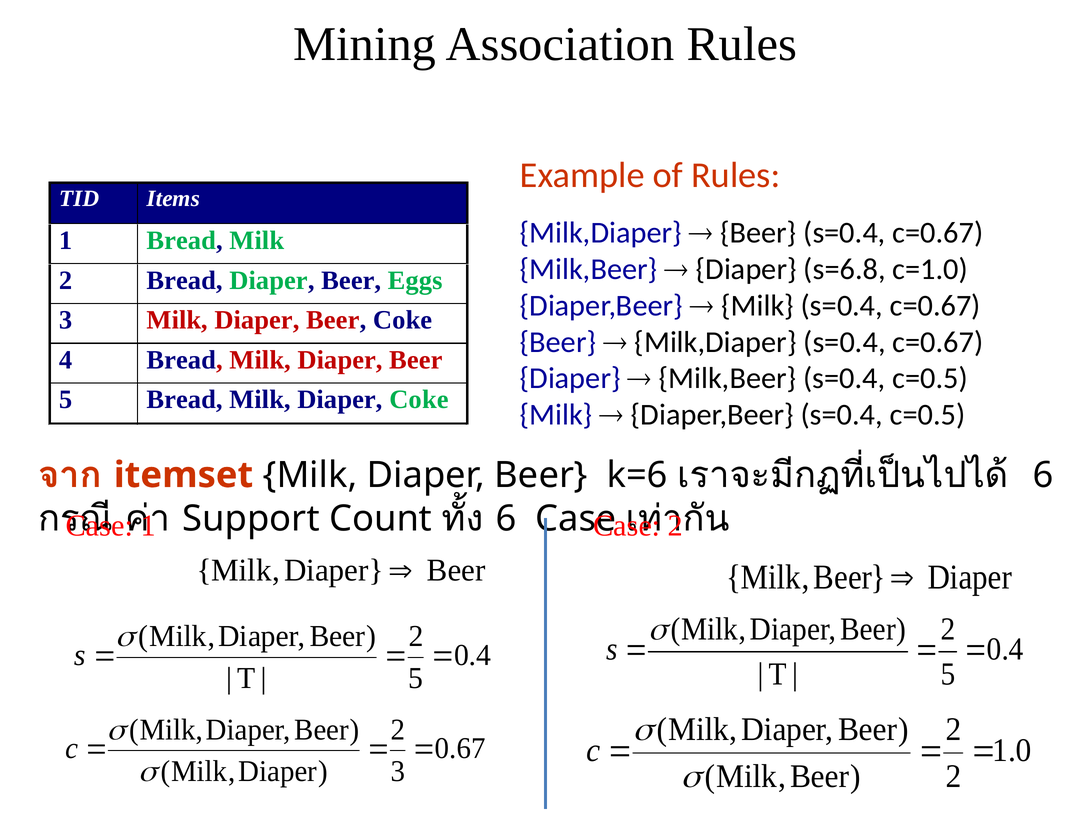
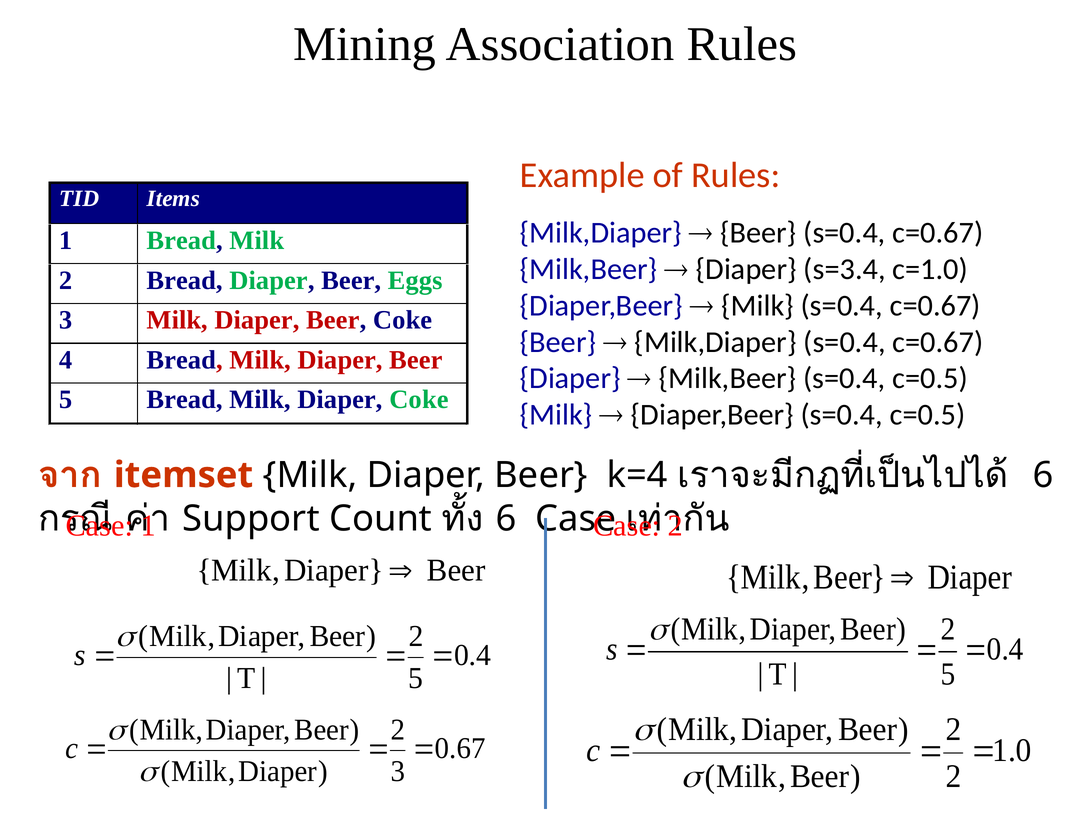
s=6.8: s=6.8 -> s=3.4
k=6: k=6 -> k=4
